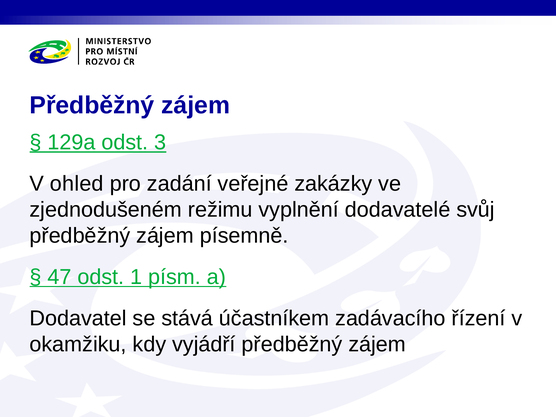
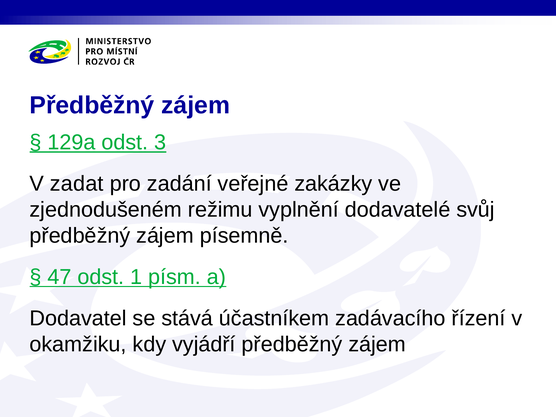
ohled: ohled -> zadat
